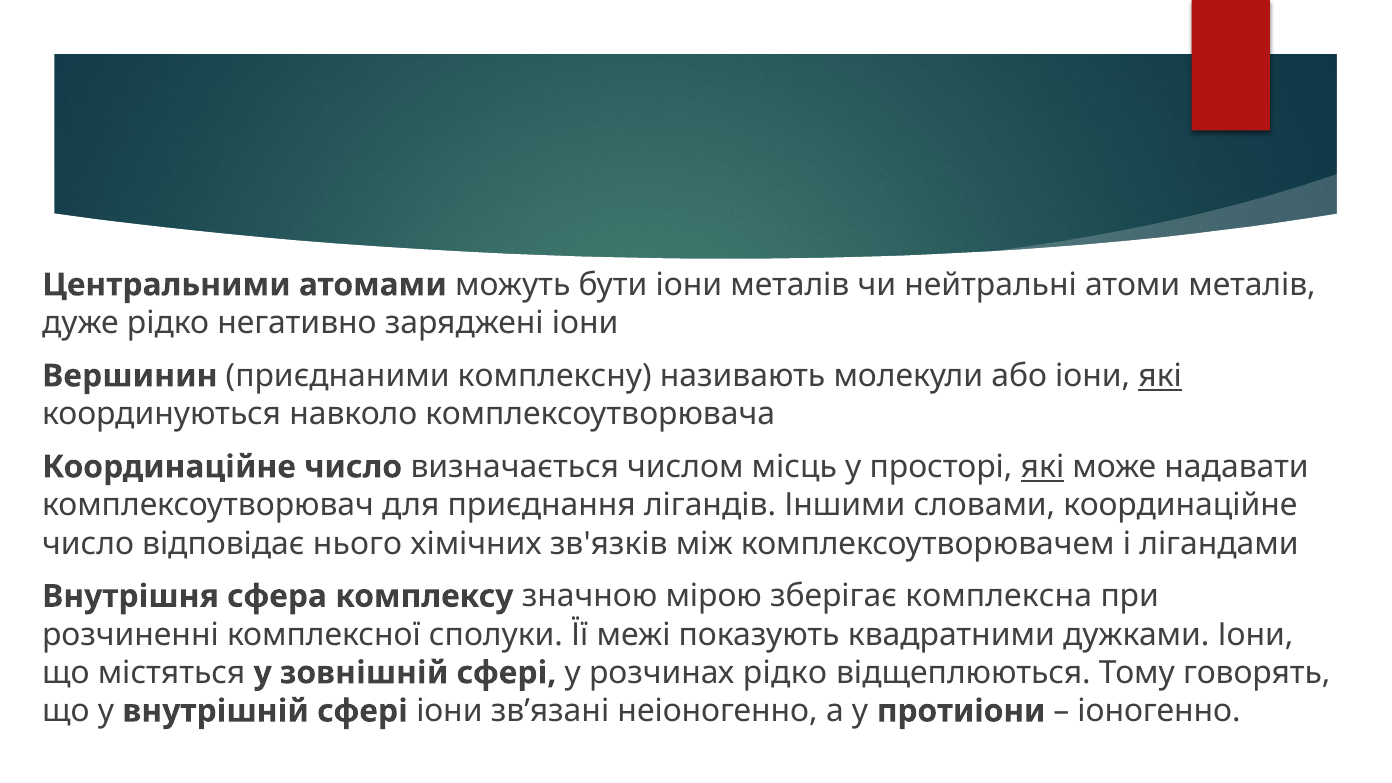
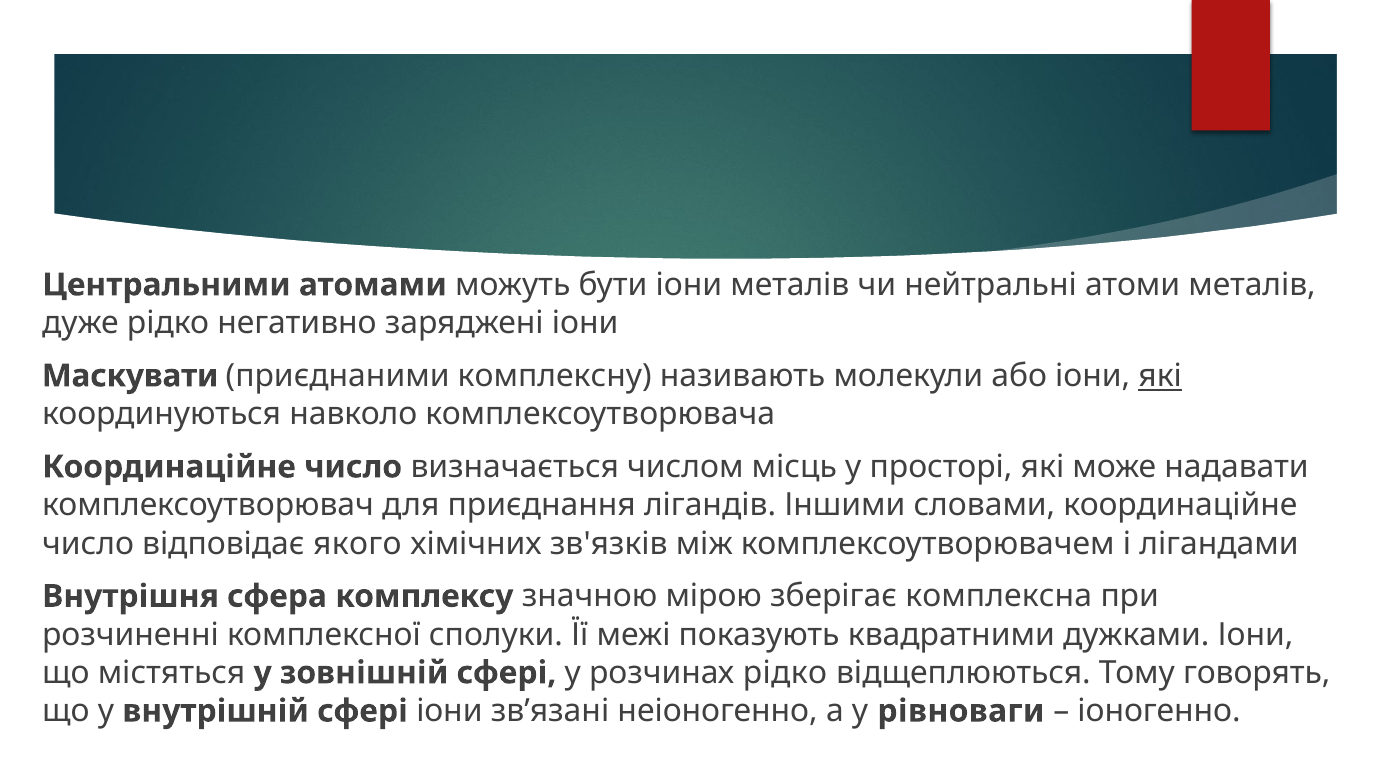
Вершинин: Вершинин -> Маскувати
які at (1042, 467) underline: present -> none
нього: нього -> якого
протиіони: протиіони -> рівноваги
